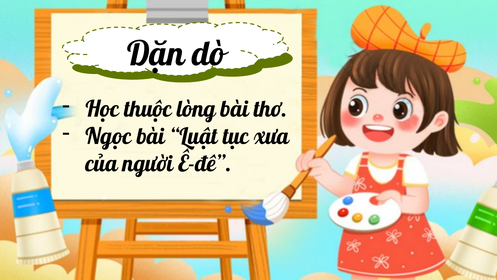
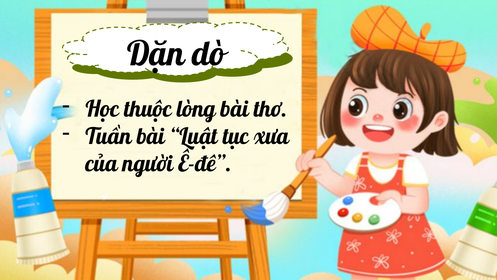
Ngọc: Ngọc -> Tuần
